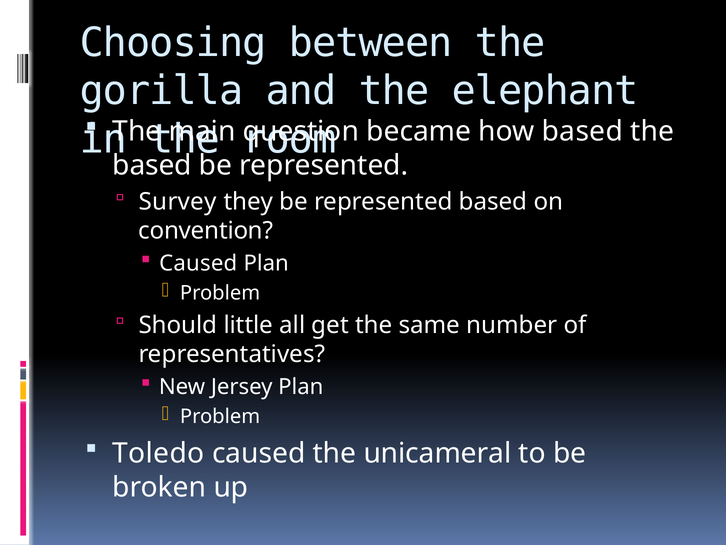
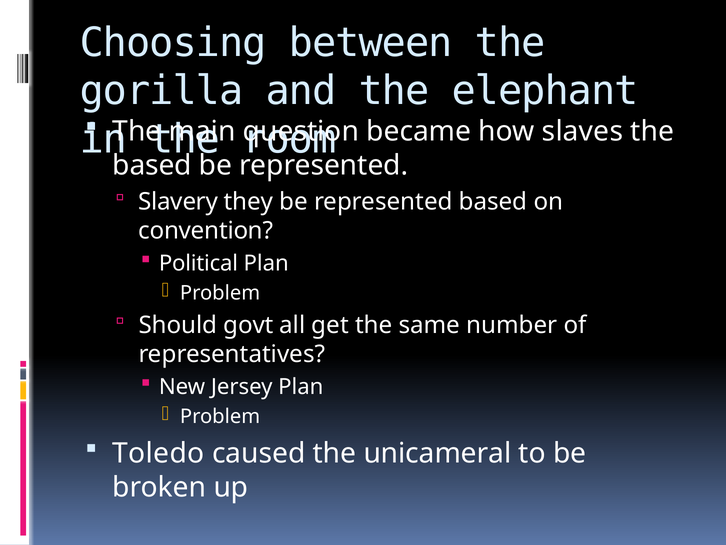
how based: based -> slaves
Survey: Survey -> Slavery
Caused at (198, 263): Caused -> Political
little: little -> govt
